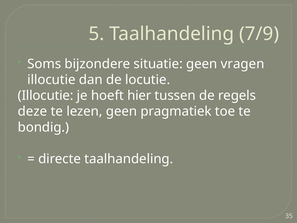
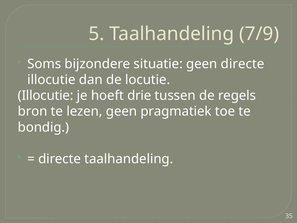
geen vragen: vragen -> directe
hier: hier -> drie
deze: deze -> bron
